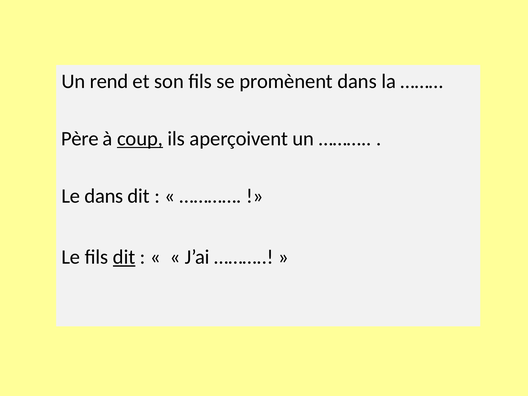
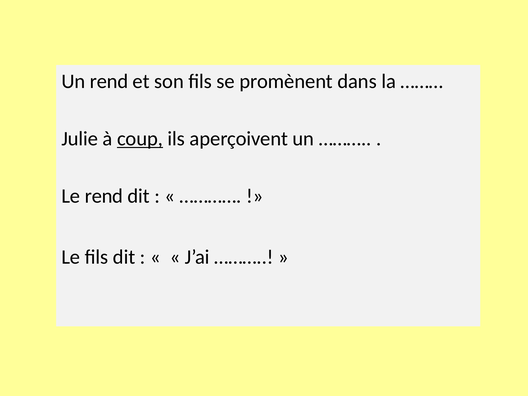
Père: Père -> Julie
Le dans: dans -> rend
dit at (124, 257) underline: present -> none
